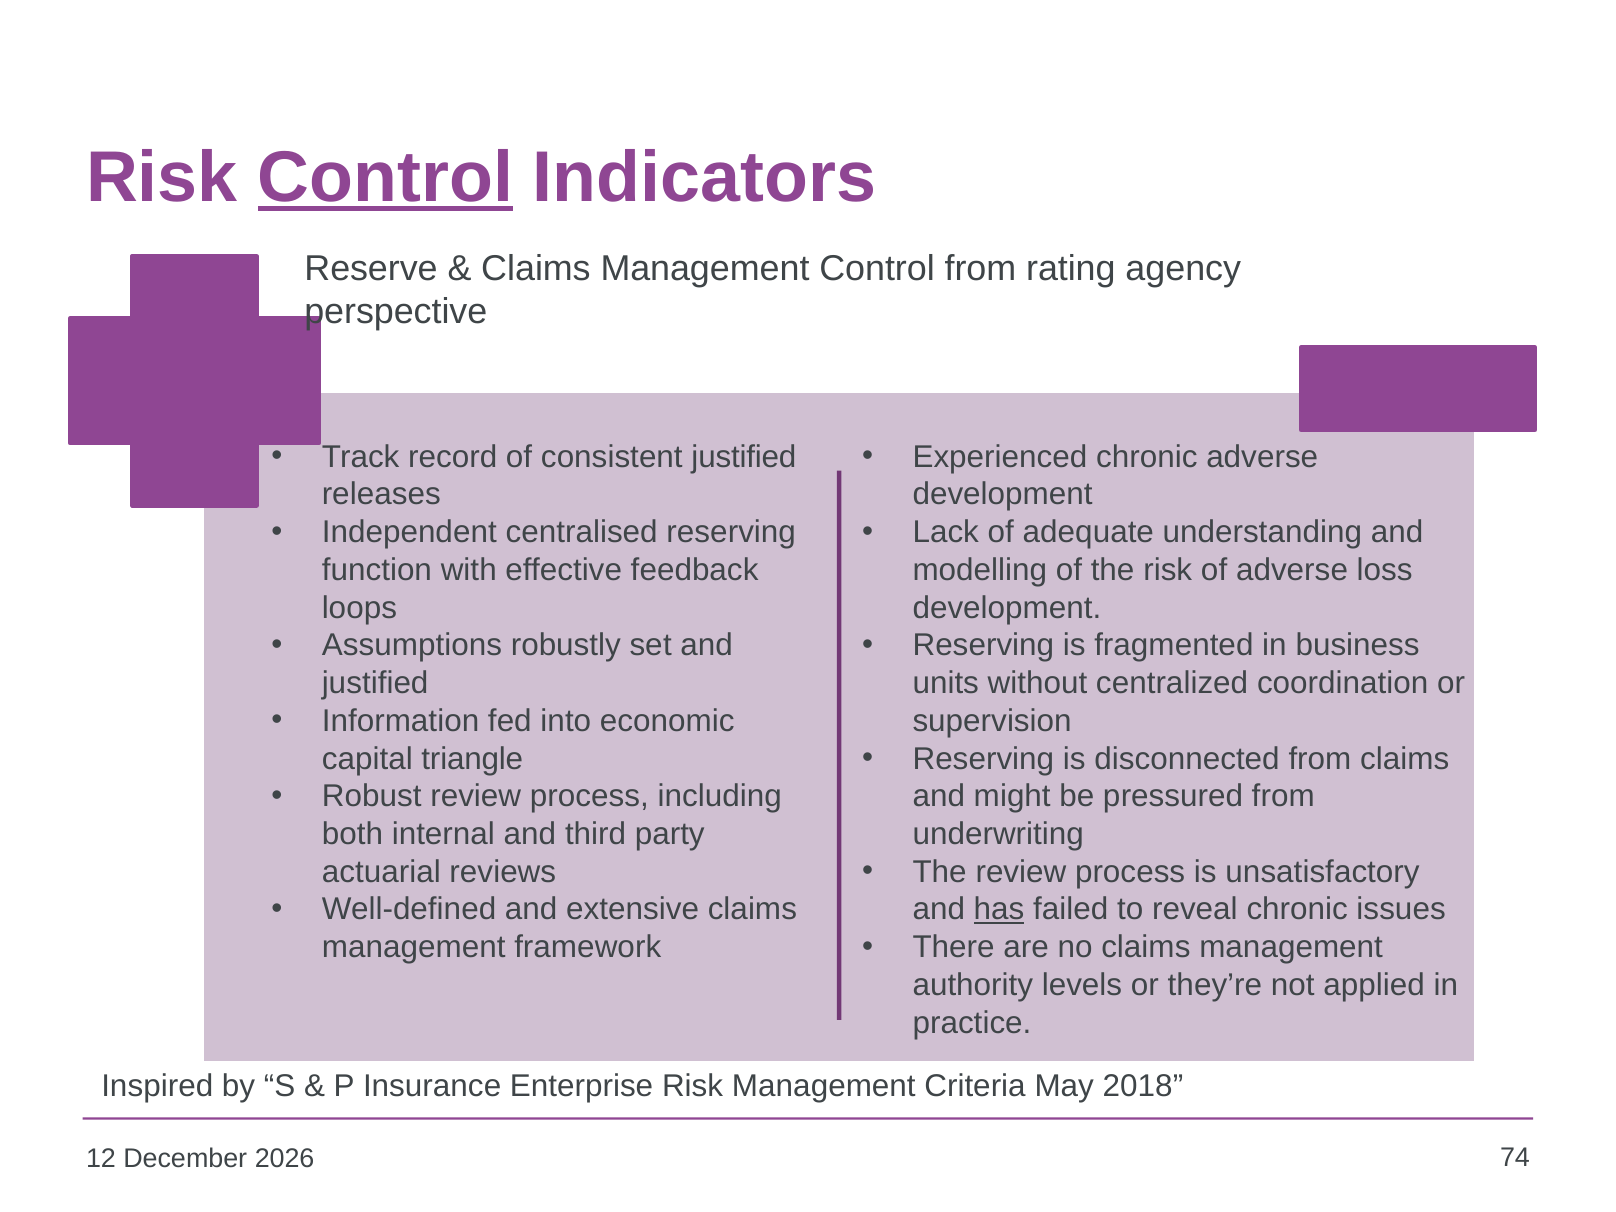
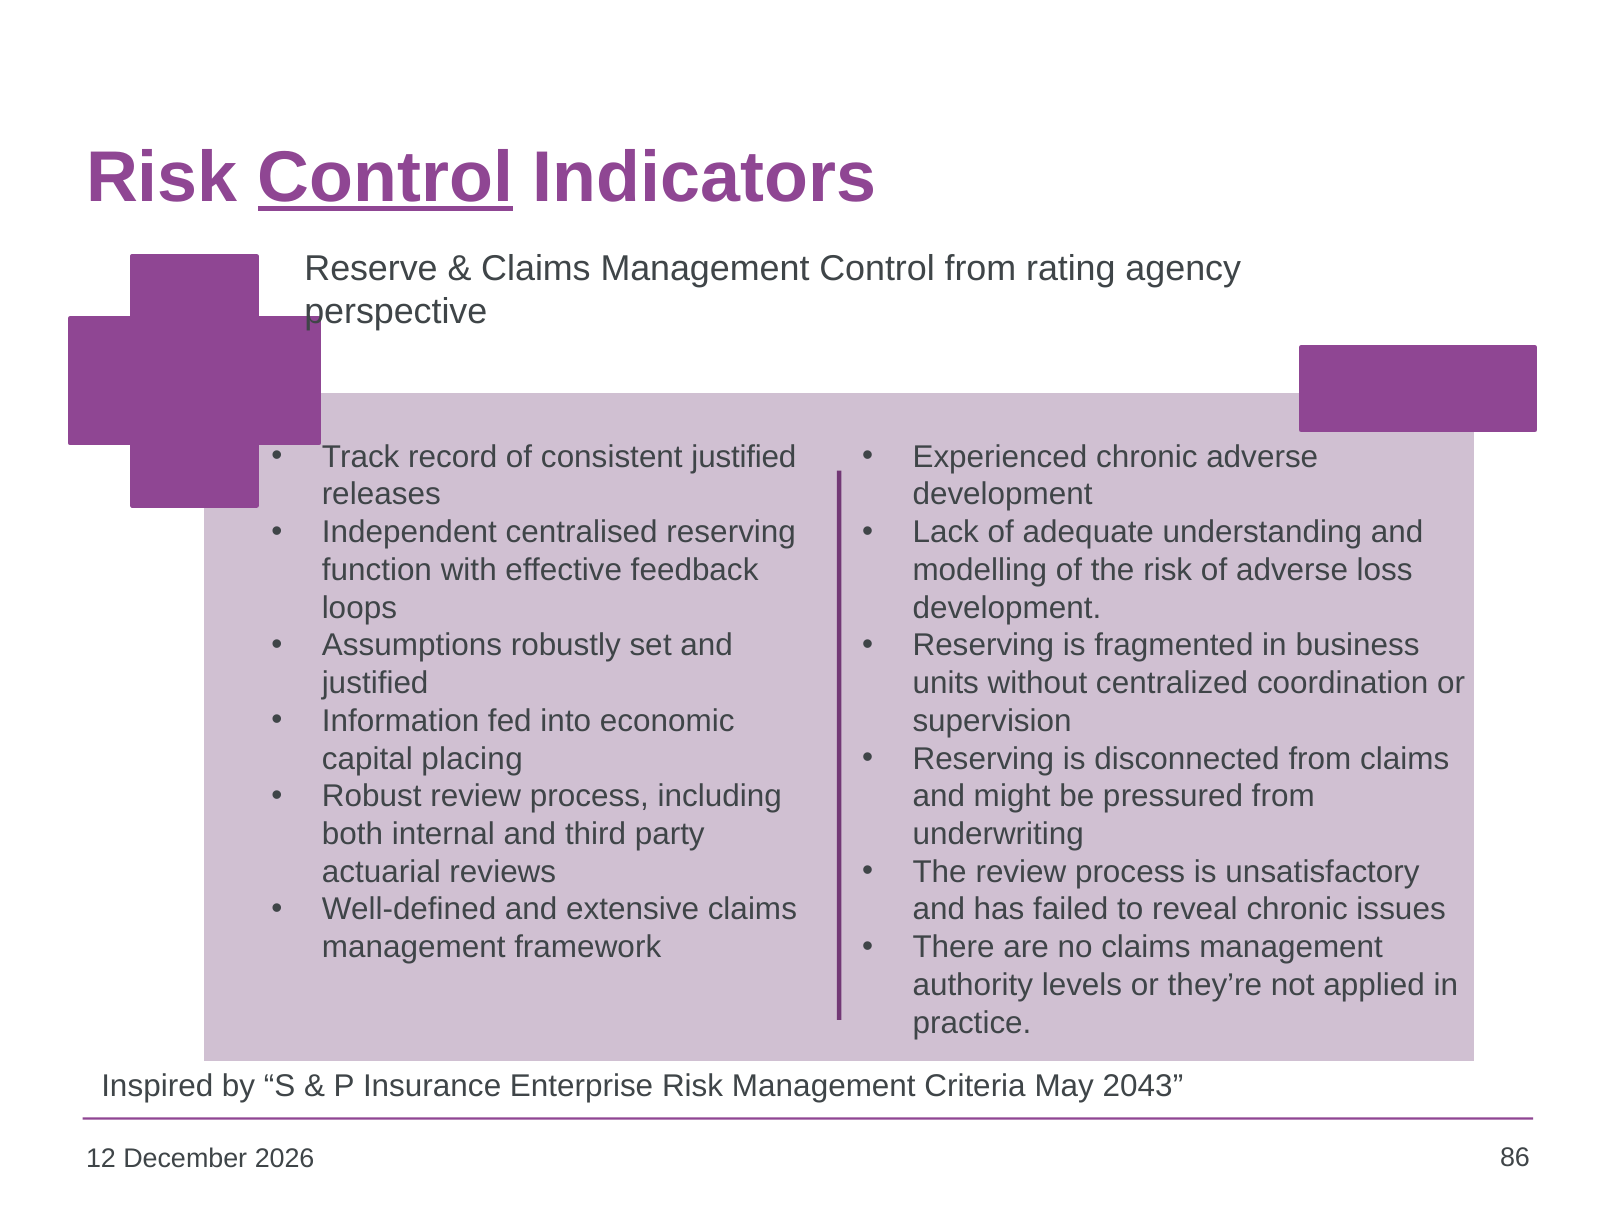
triangle: triangle -> placing
has underline: present -> none
2018: 2018 -> 2043
74: 74 -> 86
